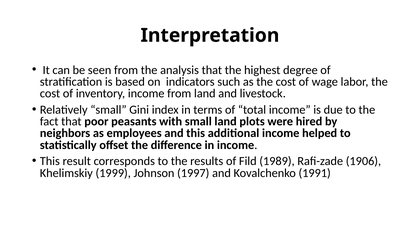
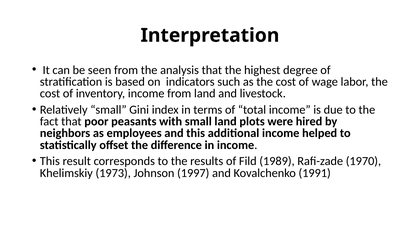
1906: 1906 -> 1970
1999: 1999 -> 1973
